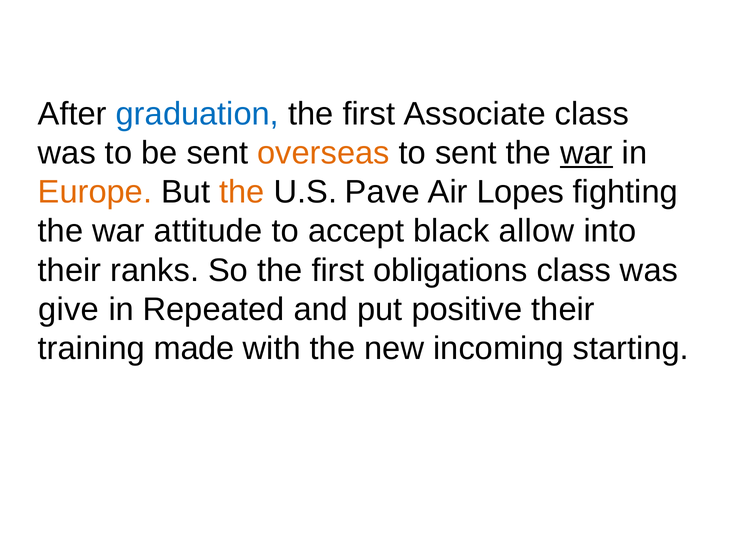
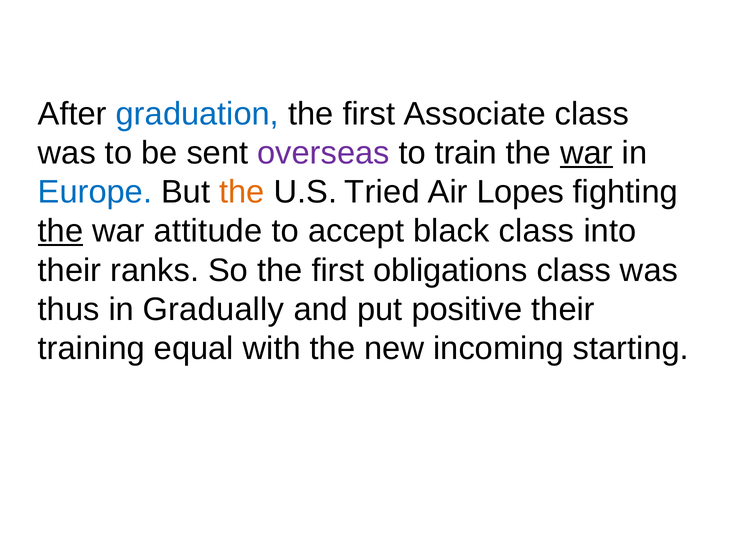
overseas colour: orange -> purple
to sent: sent -> train
Europe colour: orange -> blue
Pave: Pave -> Tried
the at (61, 231) underline: none -> present
black allow: allow -> class
give: give -> thus
Repeated: Repeated -> Gradually
made: made -> equal
